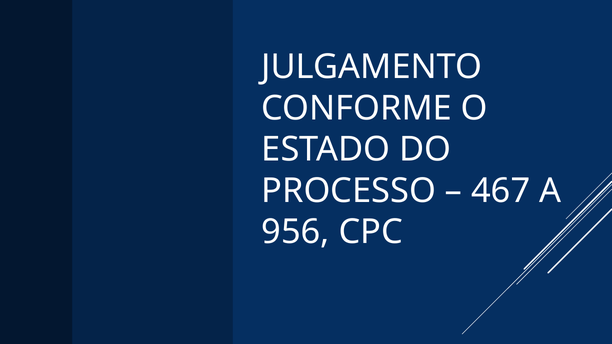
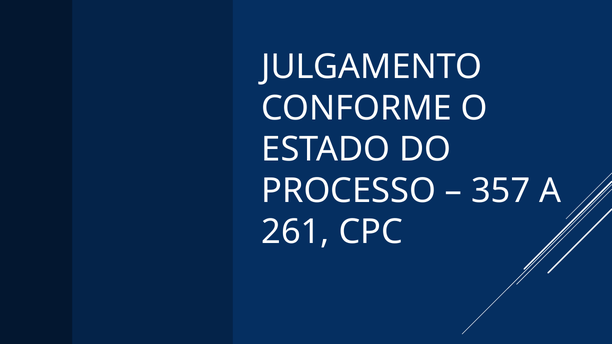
467: 467 -> 357
956: 956 -> 261
